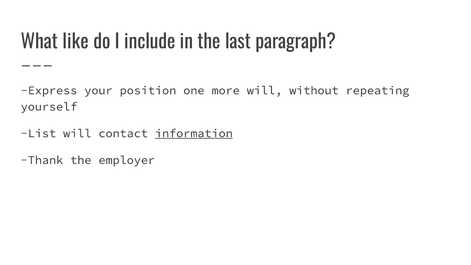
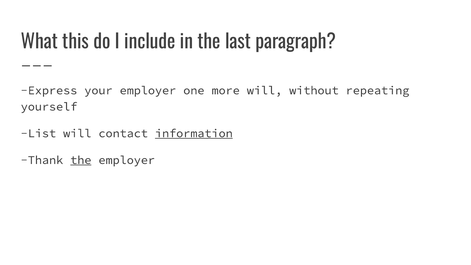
like: like -> this
your position: position -> employer
the at (81, 160) underline: none -> present
